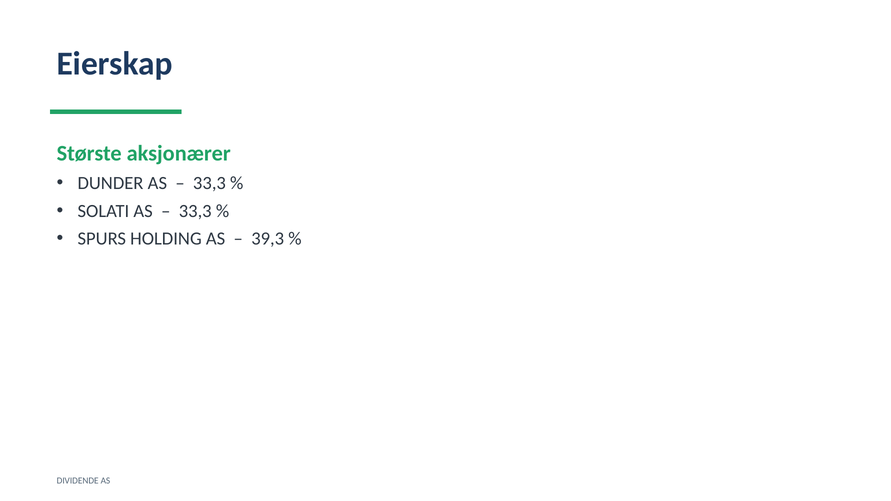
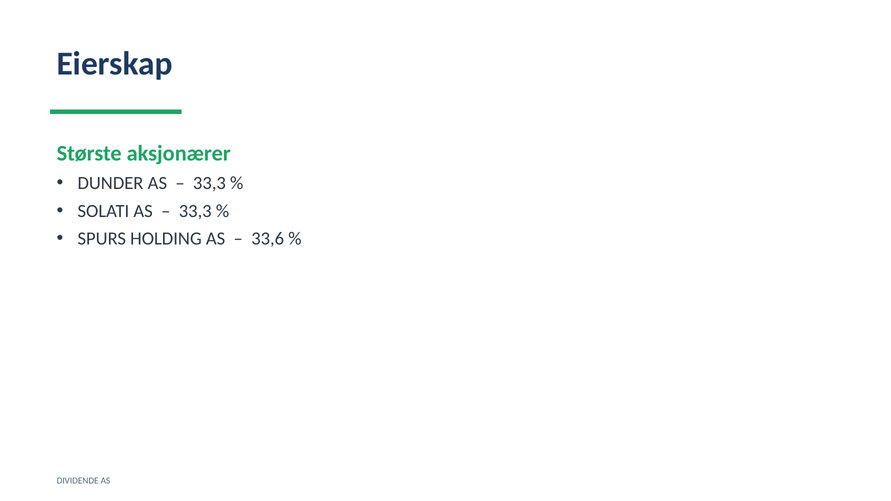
39,3: 39,3 -> 33,6
